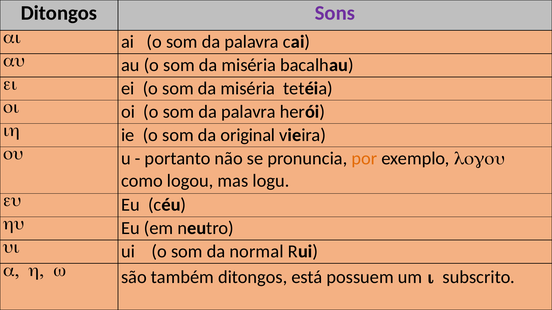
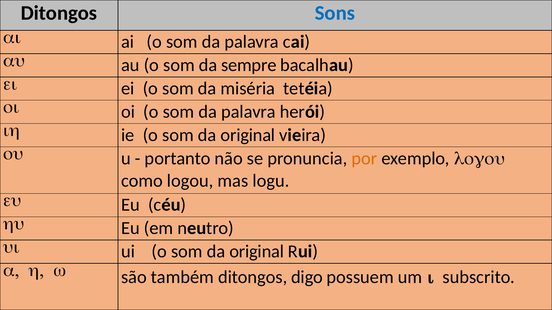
Sons colour: purple -> blue
miséria at (249, 65): miséria -> sempre
normal at (257, 252): normal -> original
está: está -> digo
